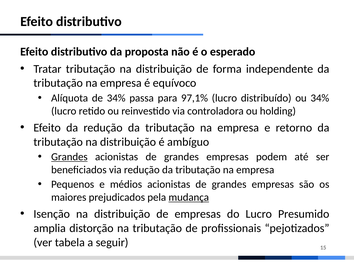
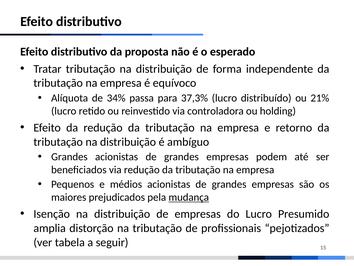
97,1%: 97,1% -> 37,3%
ou 34%: 34% -> 21%
Grandes at (69, 157) underline: present -> none
